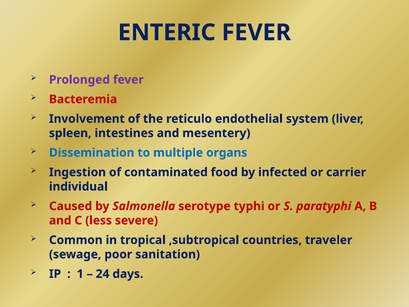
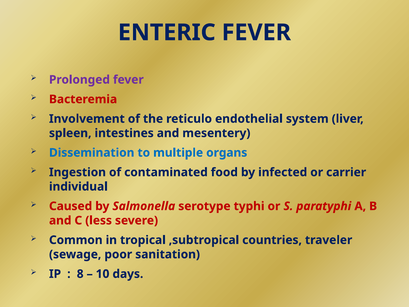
1: 1 -> 8
24: 24 -> 10
